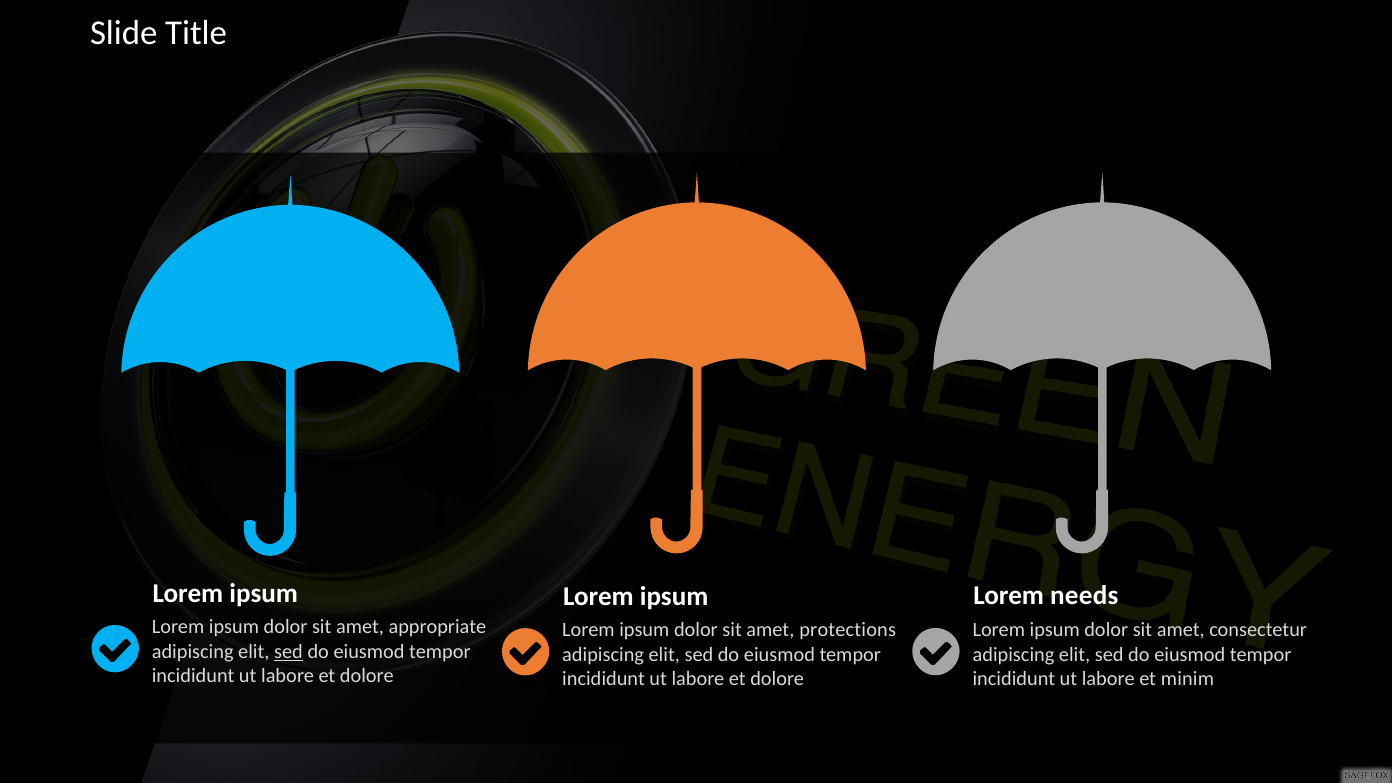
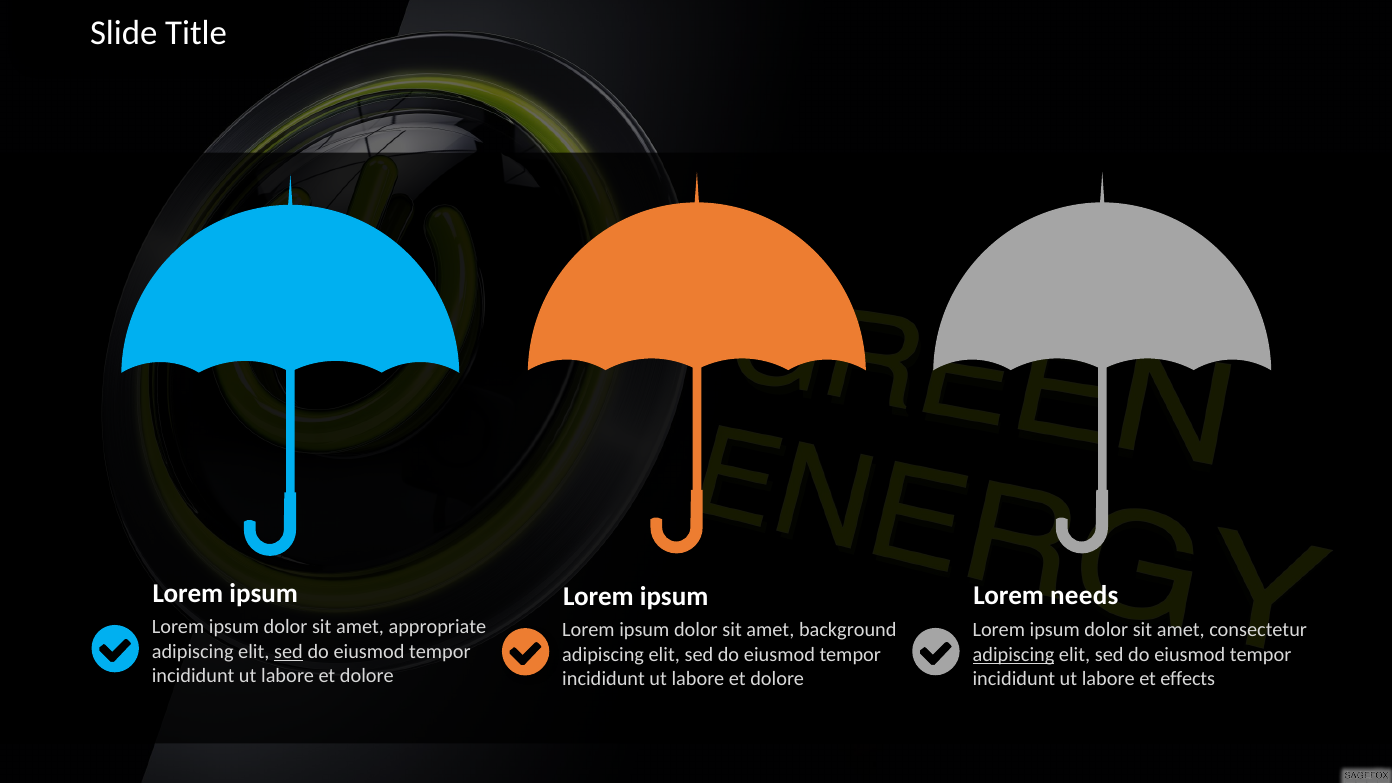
protections: protections -> background
adipiscing at (1013, 654) underline: none -> present
minim: minim -> effects
